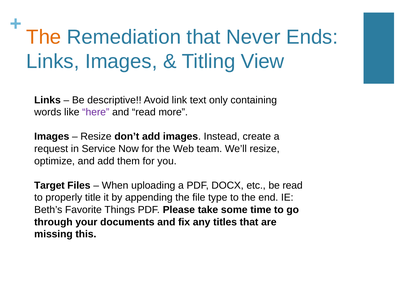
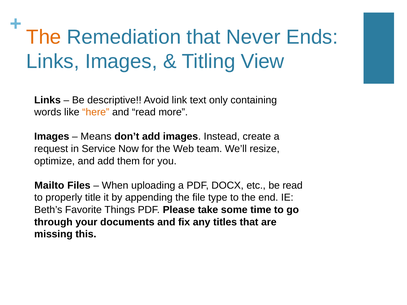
here colour: purple -> orange
Resize at (96, 137): Resize -> Means
Target: Target -> Mailto
